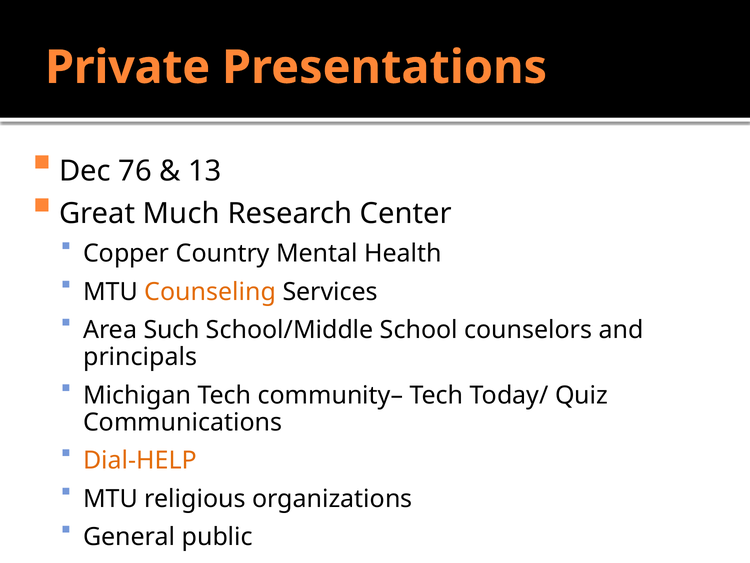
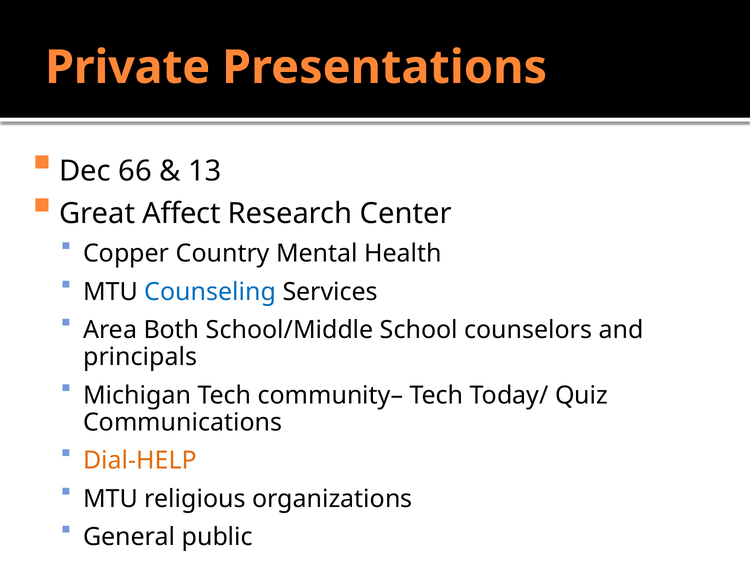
76: 76 -> 66
Much: Much -> Affect
Counseling colour: orange -> blue
Such: Such -> Both
